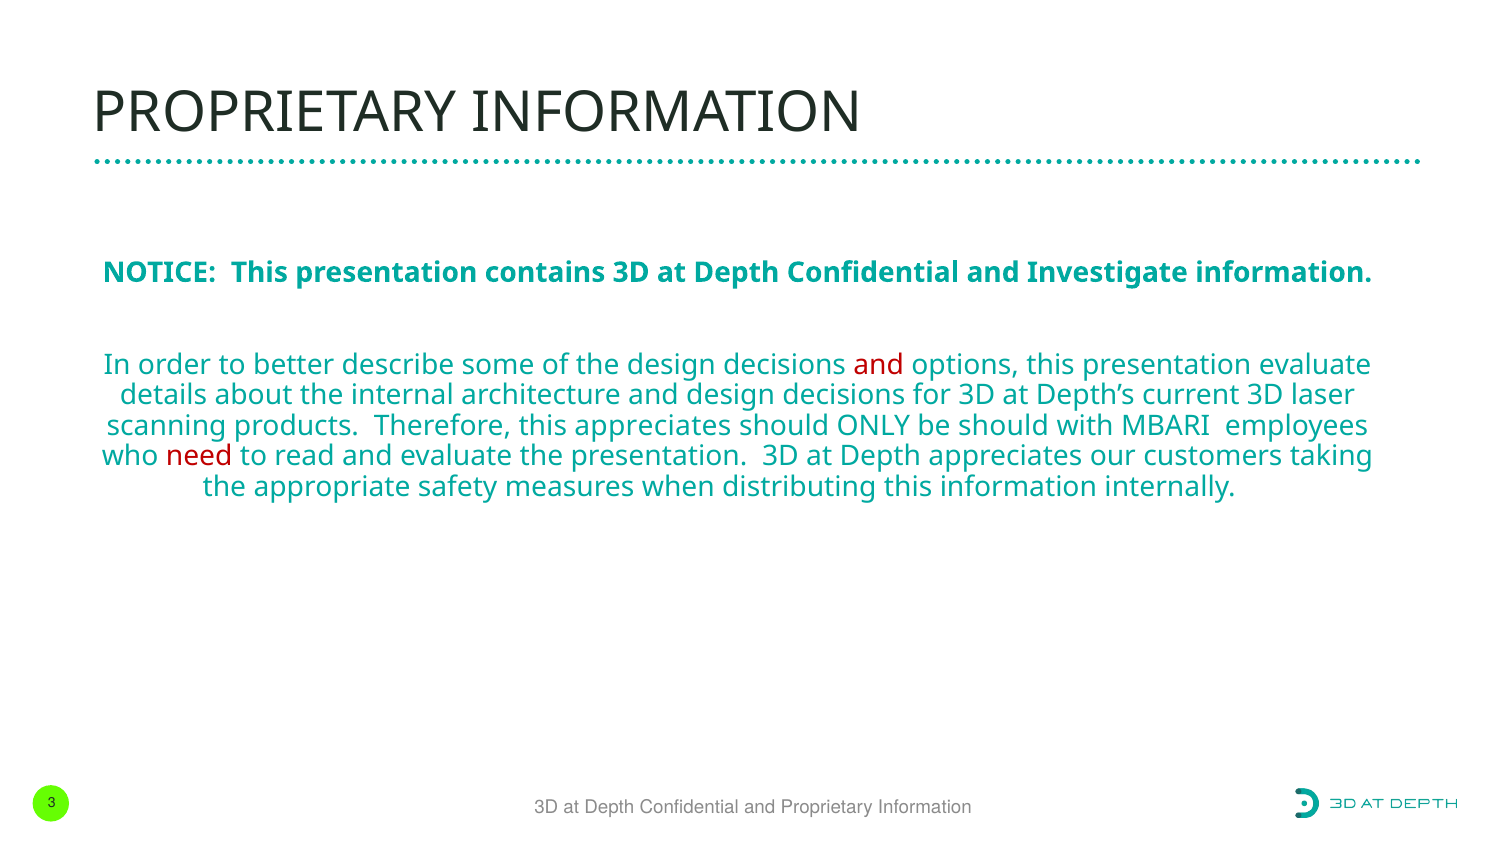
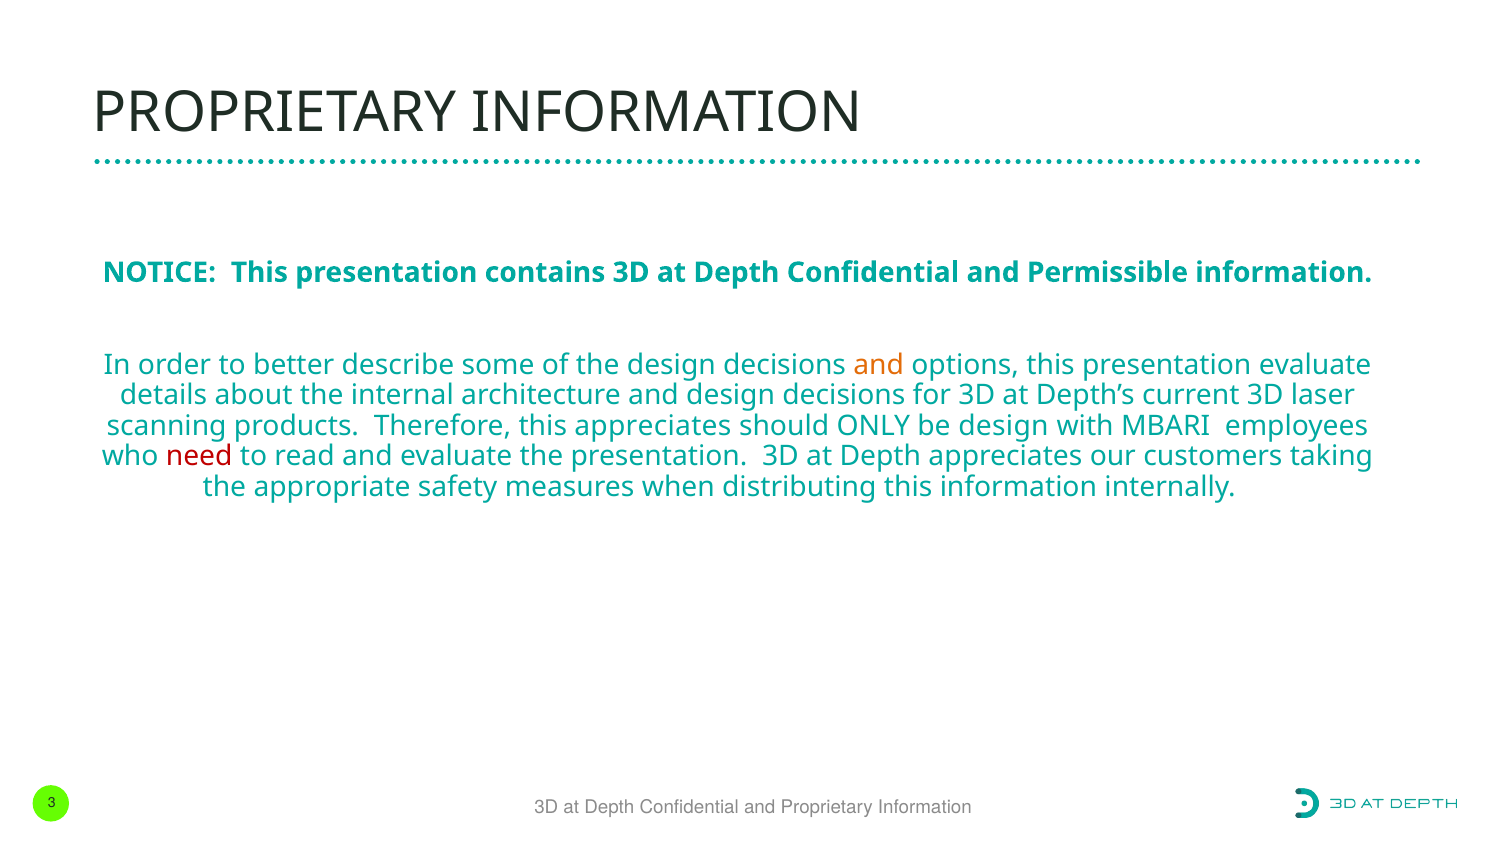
Investigate: Investigate -> Permissible
and at (879, 365) colour: red -> orange
be should: should -> design
